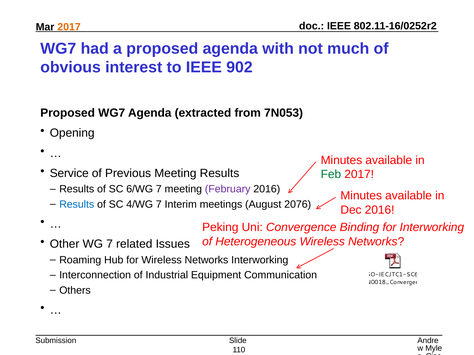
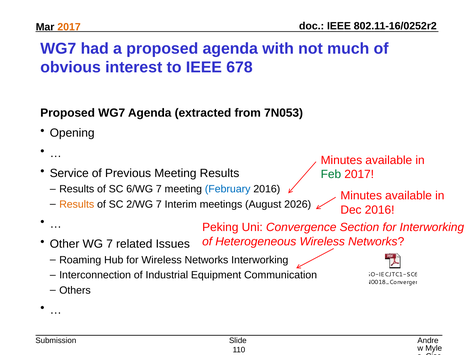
902: 902 -> 678
February colour: purple -> blue
Results at (77, 205) colour: blue -> orange
4/WG: 4/WG -> 2/WG
2076: 2076 -> 2026
Binding: Binding -> Section
